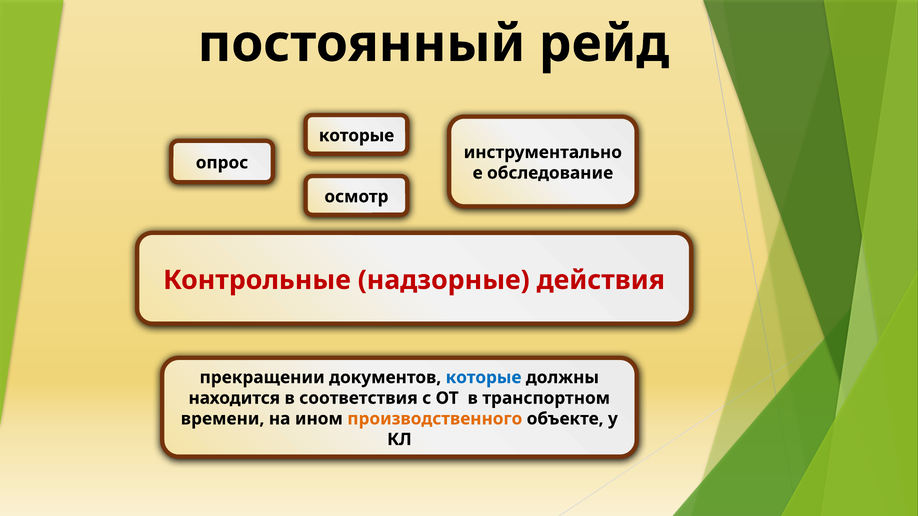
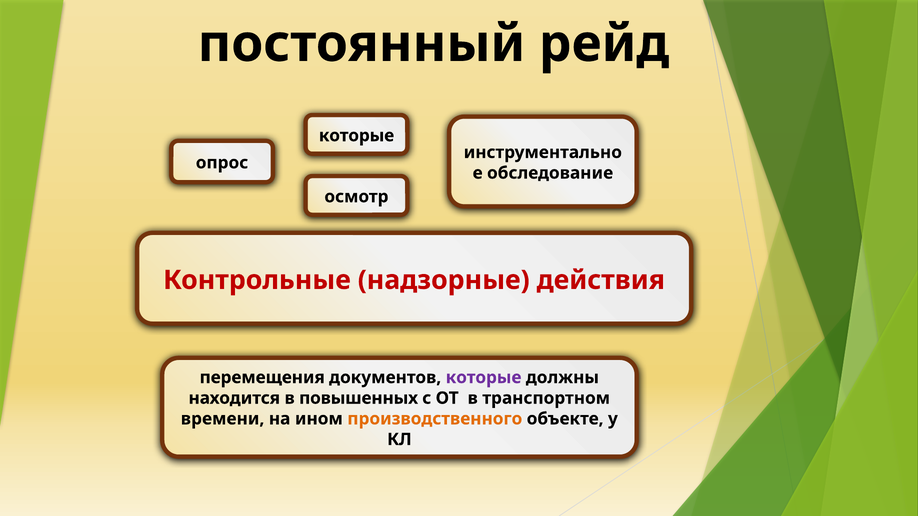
прекращении: прекращении -> перемещения
которые at (484, 378) colour: blue -> purple
соответствия: соответствия -> повышенных
